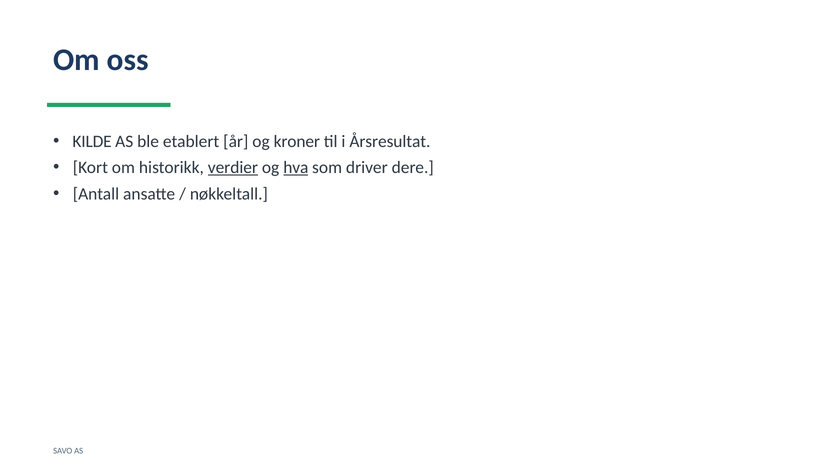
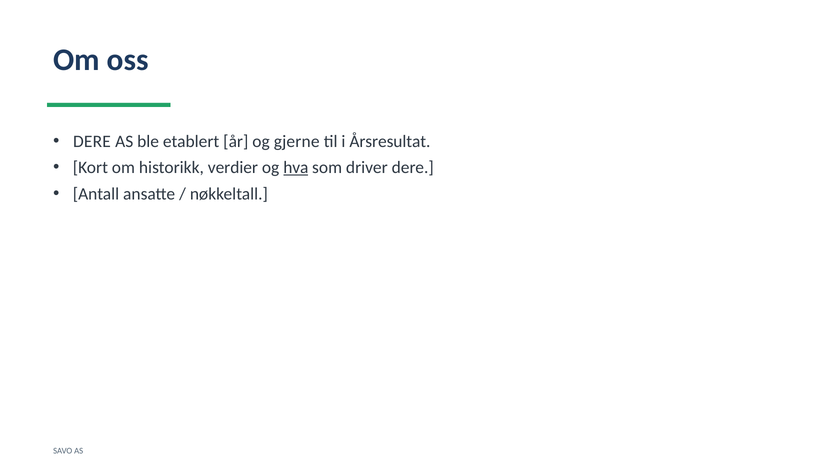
KILDE at (92, 142): KILDE -> DERE
kroner: kroner -> gjerne
verdier underline: present -> none
